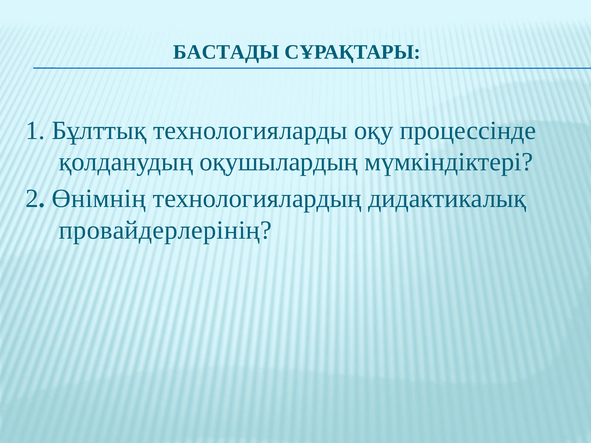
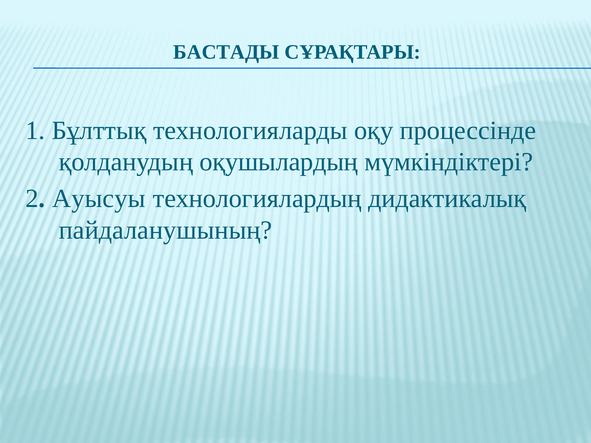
Өнімнің: Өнімнің -> Ауысуы
провайдерлерінің: провайдерлерінің -> пайдаланушының
